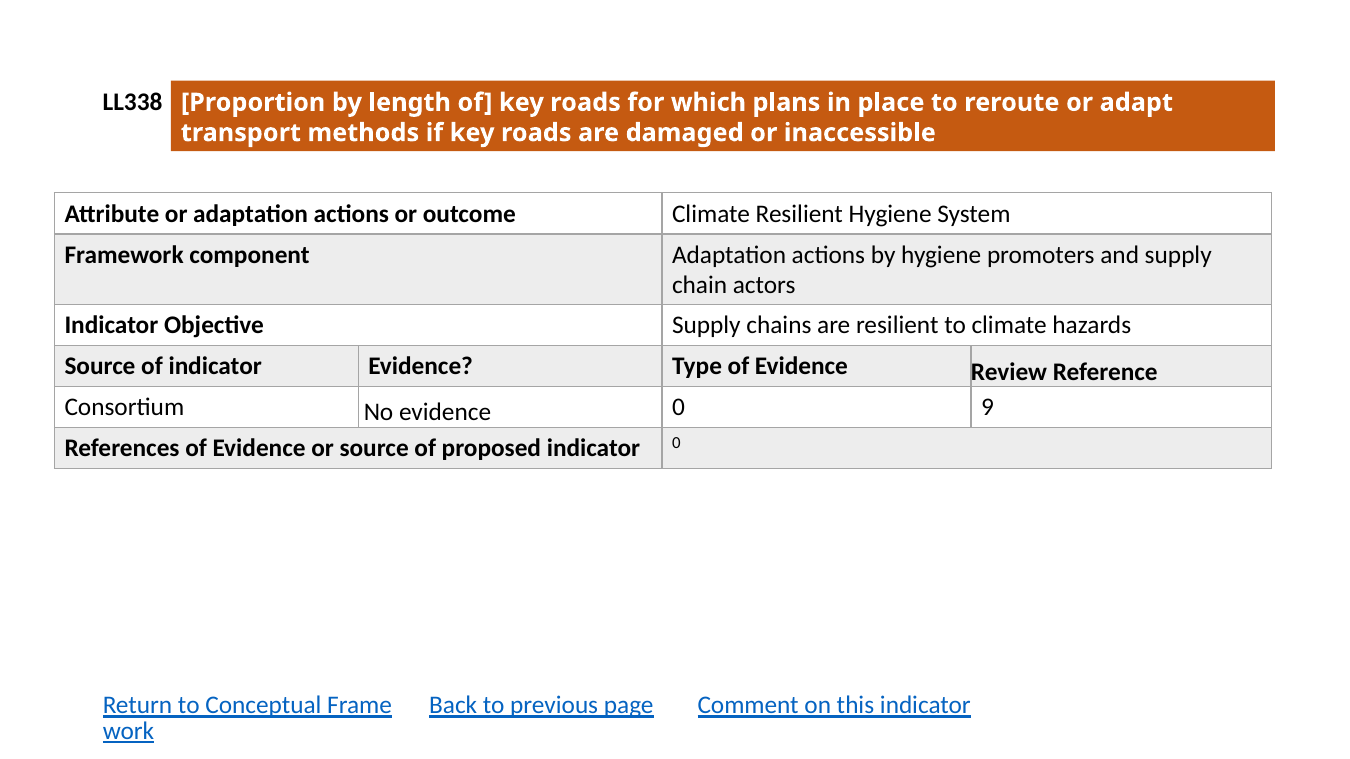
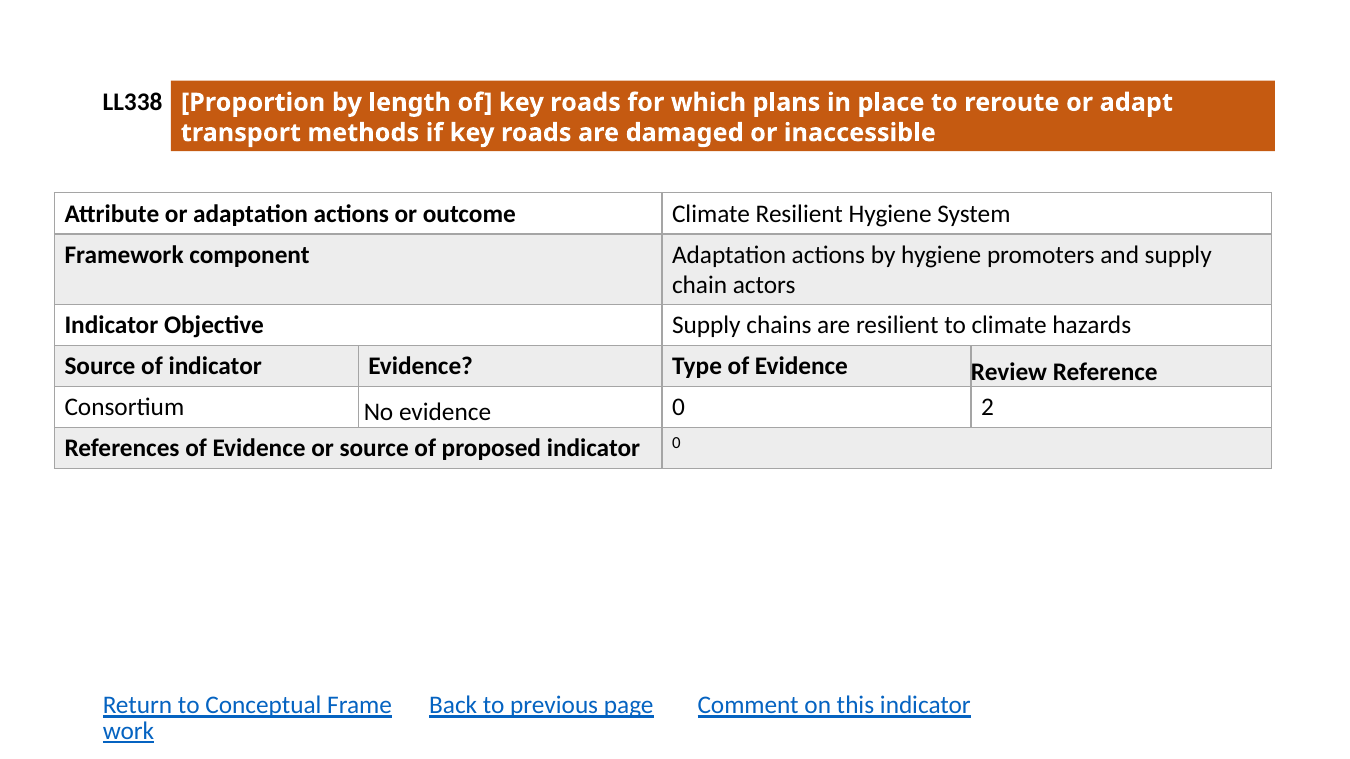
9: 9 -> 2
